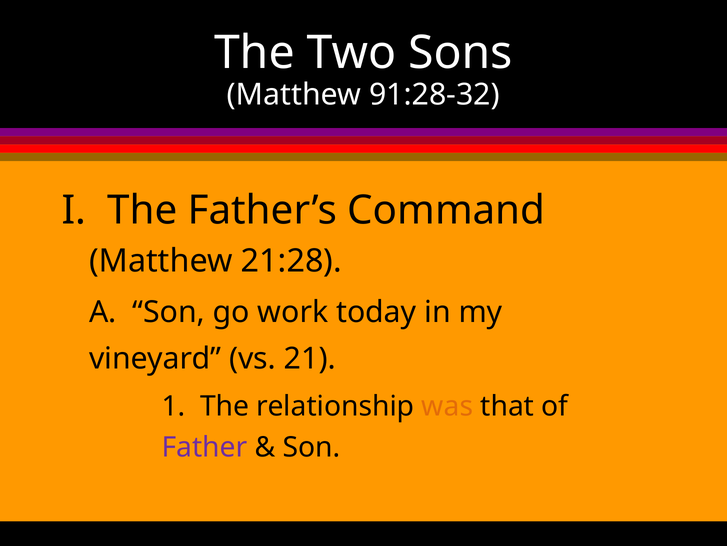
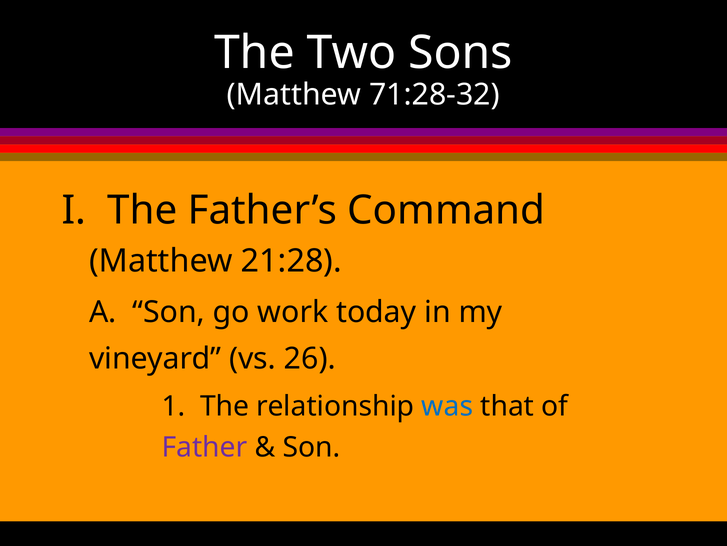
91:28-32: 91:28-32 -> 71:28-32
21: 21 -> 26
was colour: orange -> blue
